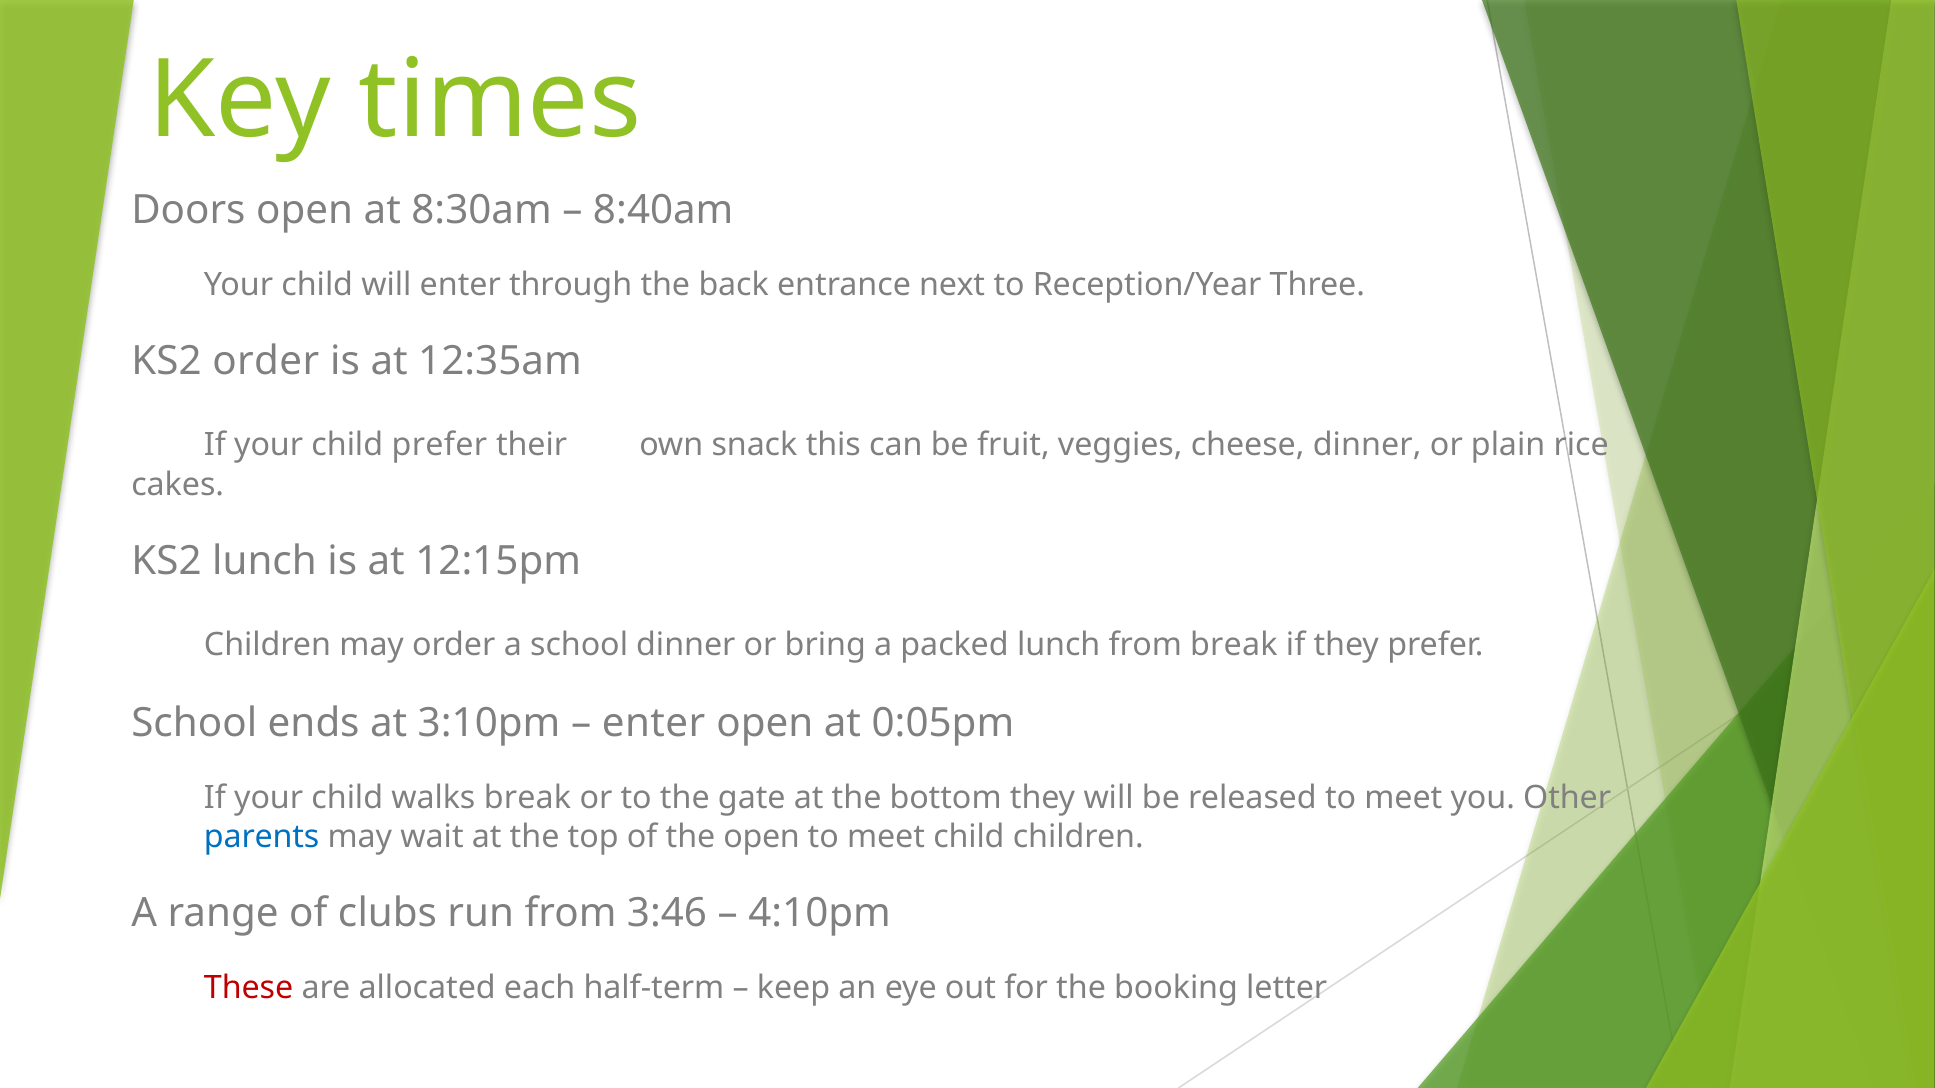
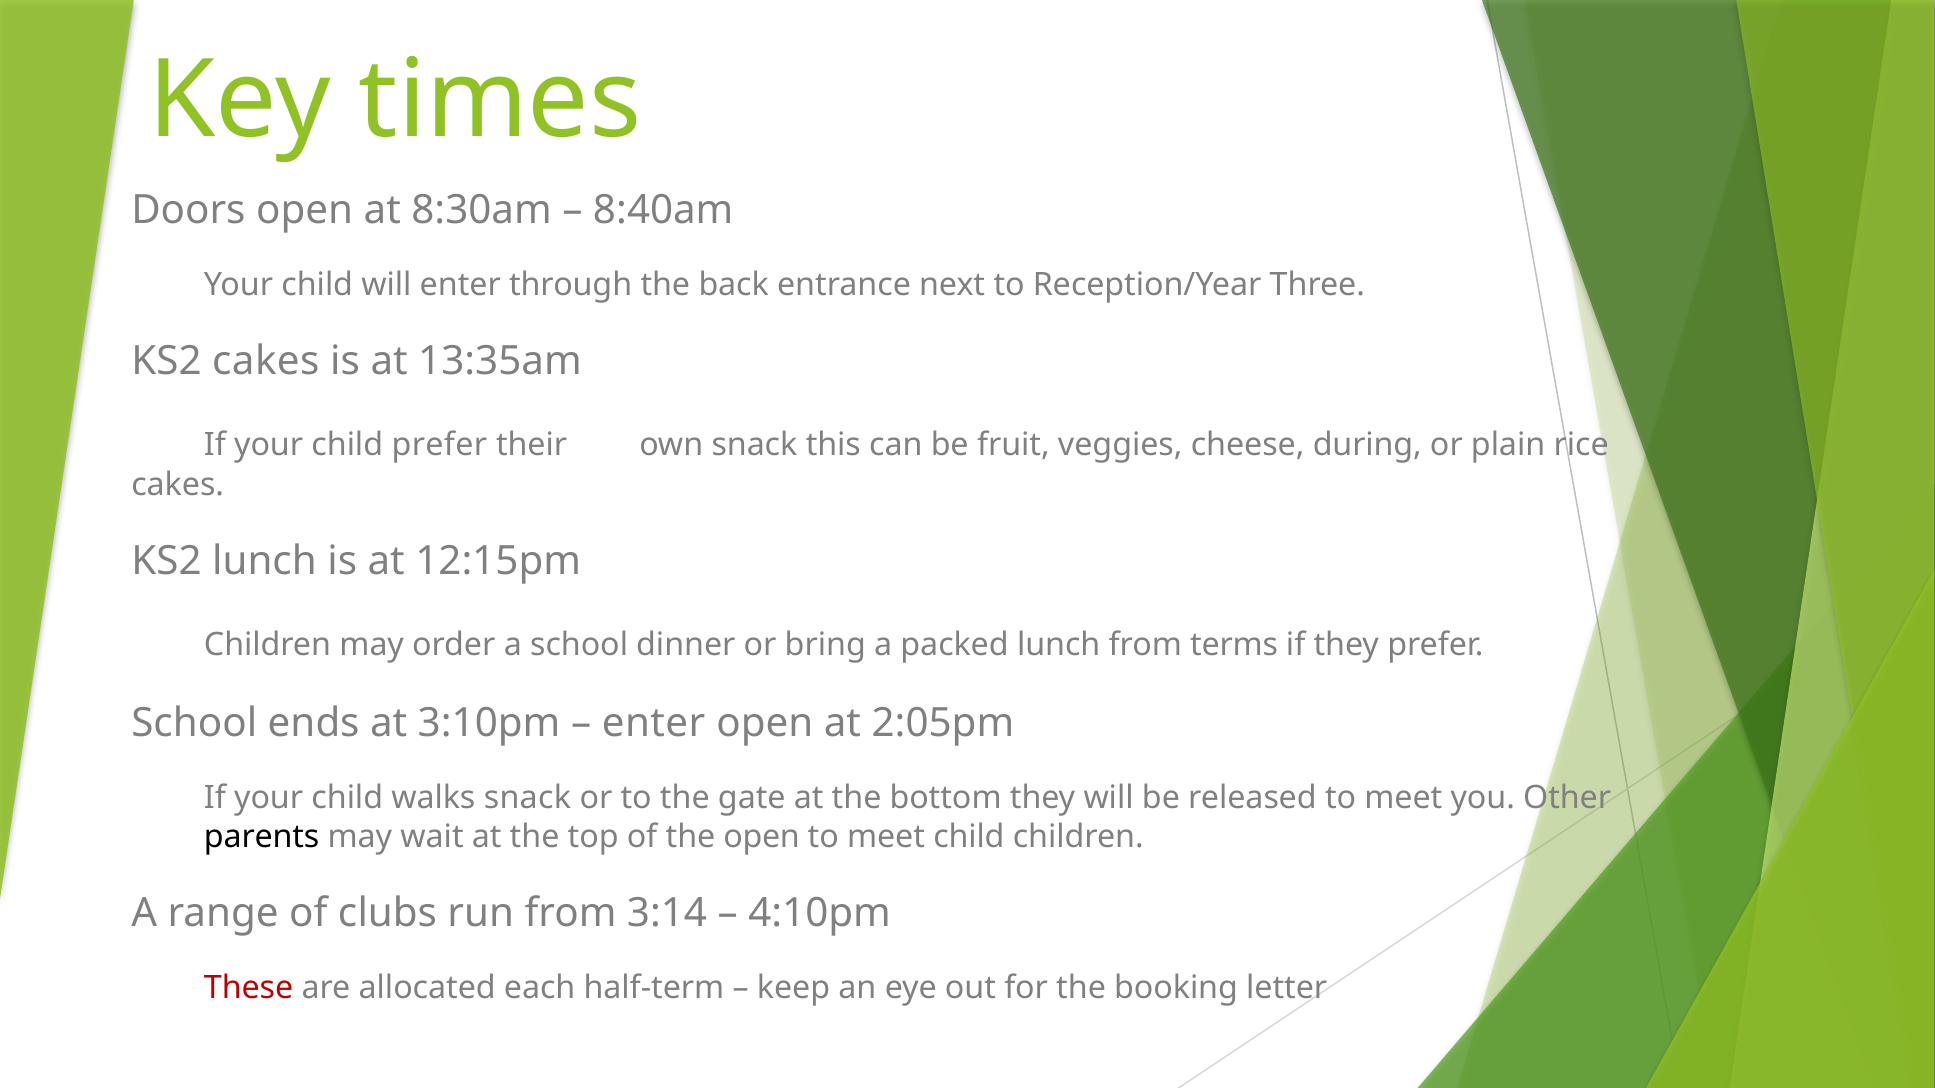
KS2 order: order -> cakes
12:35am: 12:35am -> 13:35am
cheese dinner: dinner -> during
from break: break -> terms
0:05pm: 0:05pm -> 2:05pm
walks break: break -> snack
parents colour: blue -> black
3:46: 3:46 -> 3:14
